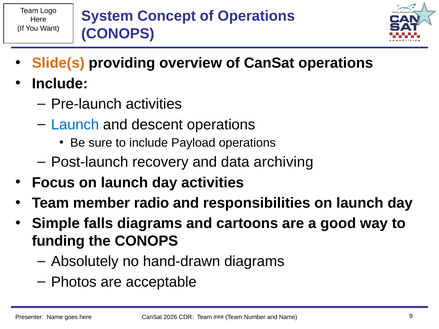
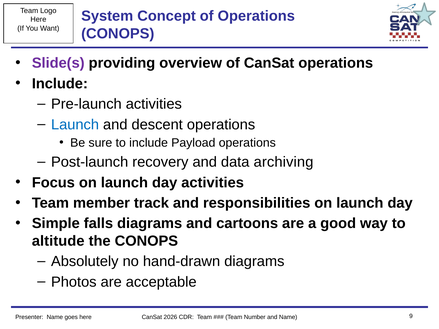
Slide(s colour: orange -> purple
radio: radio -> track
funding: funding -> altitude
